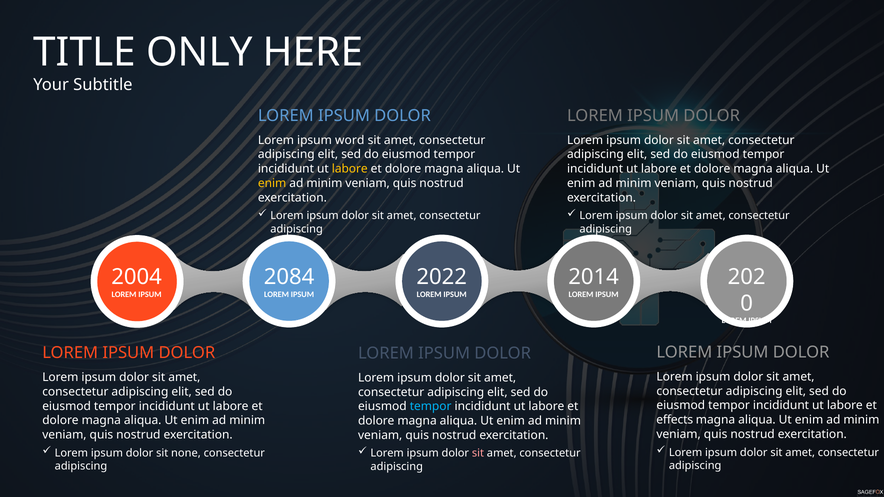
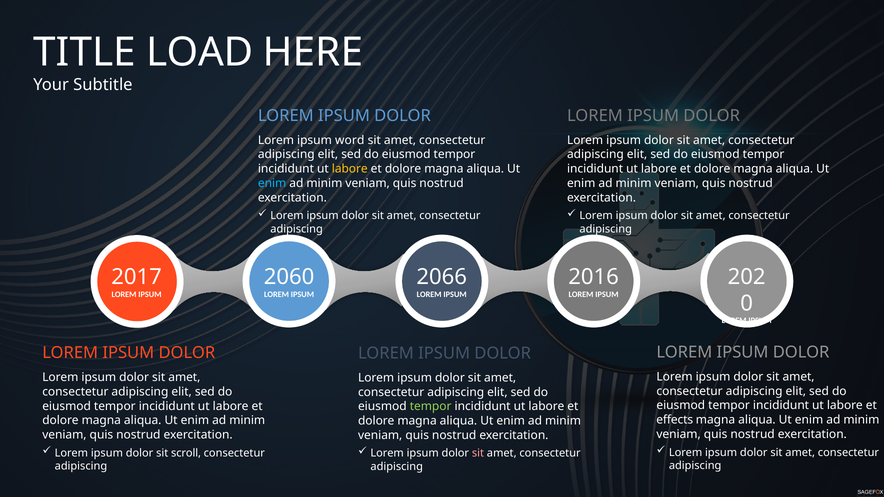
ONLY: ONLY -> LOAD
enim at (272, 183) colour: yellow -> light blue
2004: 2004 -> 2017
2084: 2084 -> 2060
2022: 2022 -> 2066
2014: 2014 -> 2016
tempor at (431, 407) colour: light blue -> light green
none: none -> scroll
